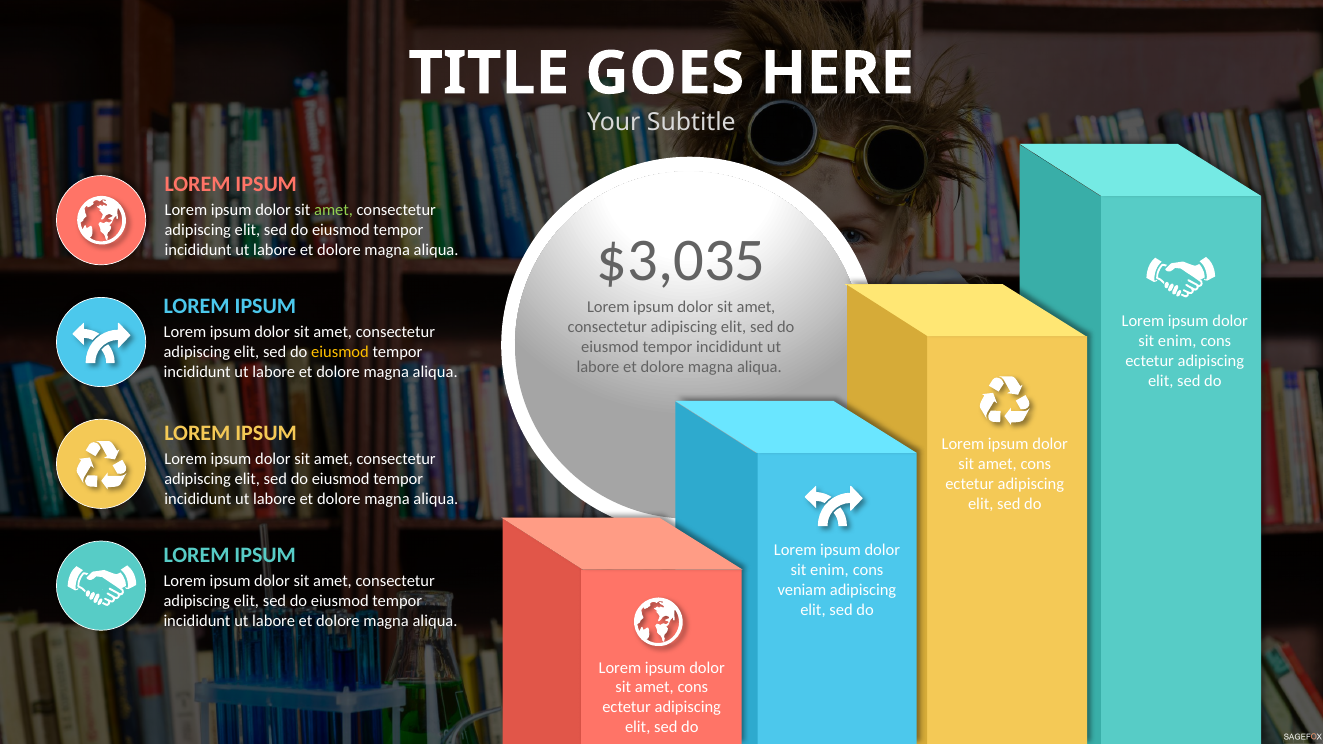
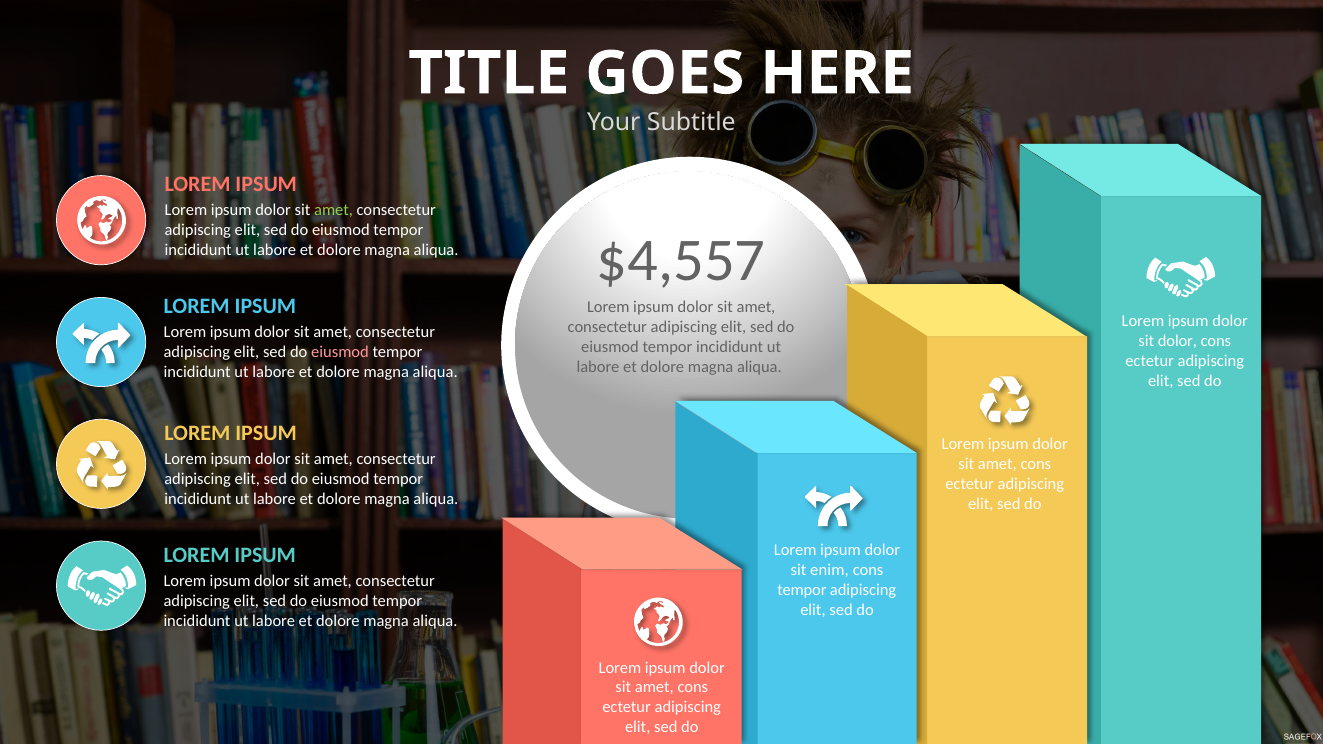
$3,035: $3,035 -> $4,557
enim at (1177, 341): enim -> dolor
eiusmod at (340, 352) colour: yellow -> pink
veniam at (802, 590): veniam -> tempor
